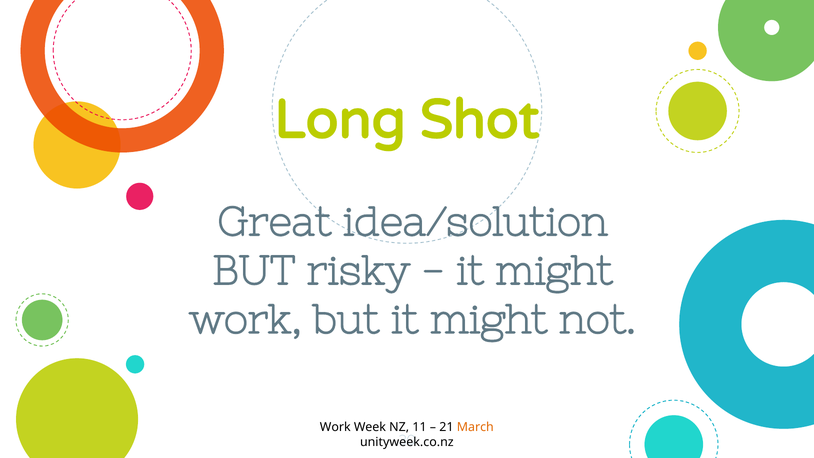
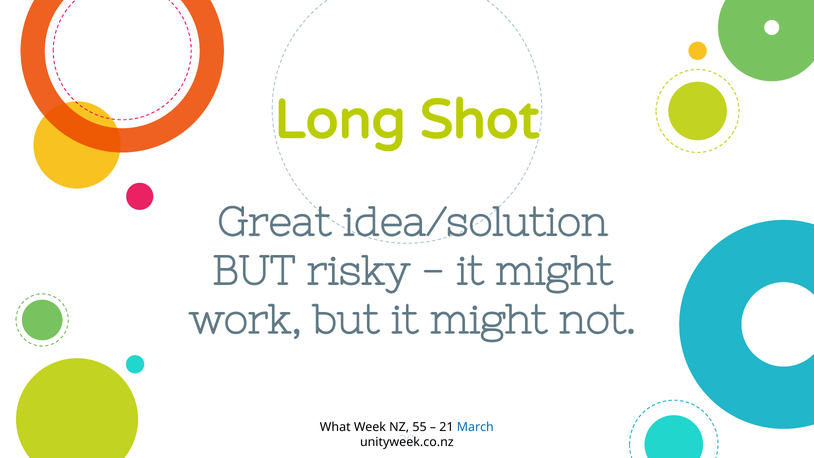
Work at (335, 427): Work -> What
11: 11 -> 55
March colour: orange -> blue
